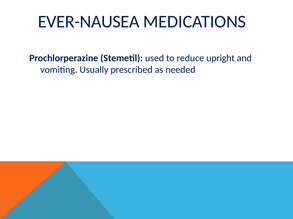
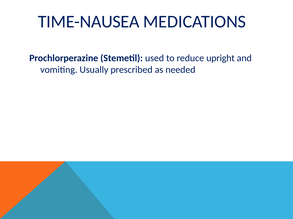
EVER-NAUSEA: EVER-NAUSEA -> TIME-NAUSEA
